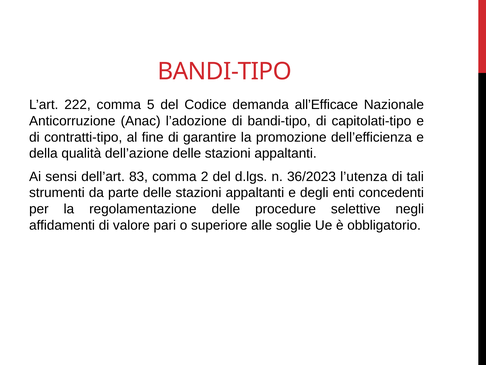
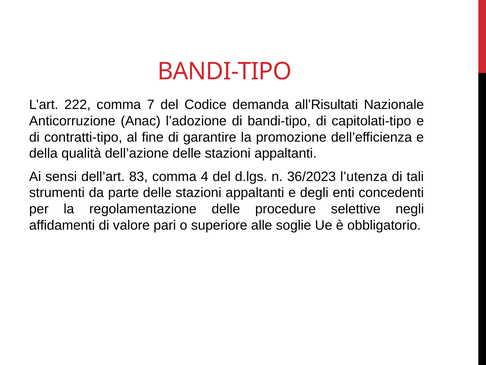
5: 5 -> 7
all’Efficace: all’Efficace -> all’Risultati
2: 2 -> 4
